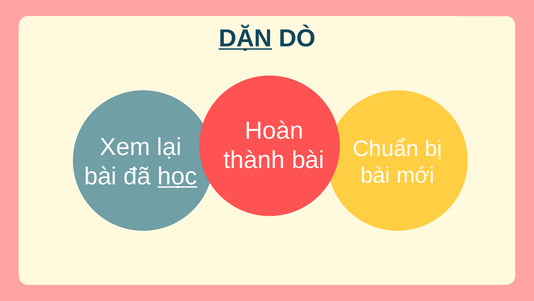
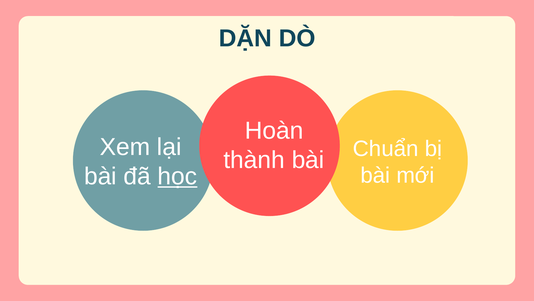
DẶN underline: present -> none
